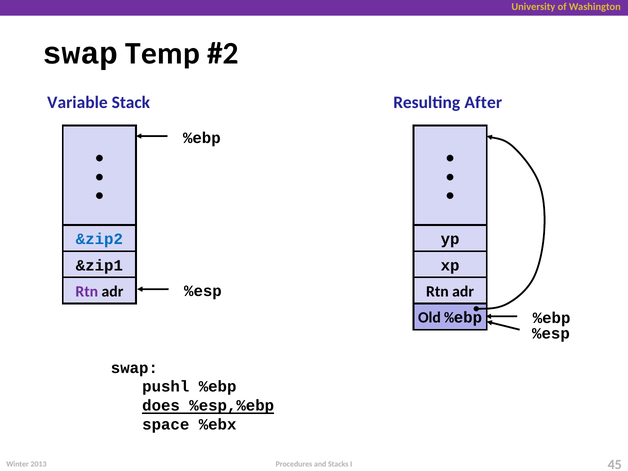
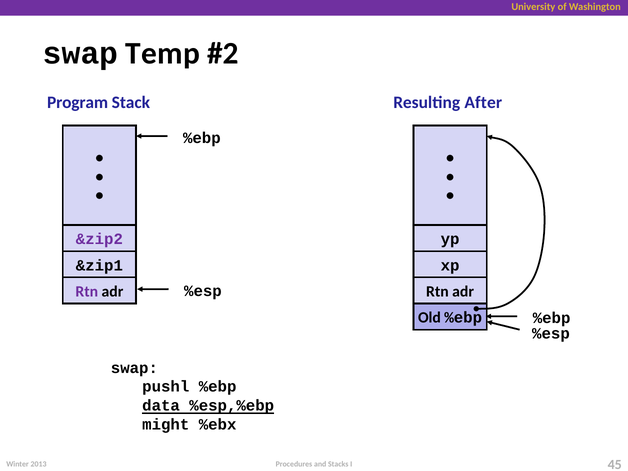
Variable: Variable -> Program
&zip2 colour: blue -> purple
does: does -> data
space: space -> might
